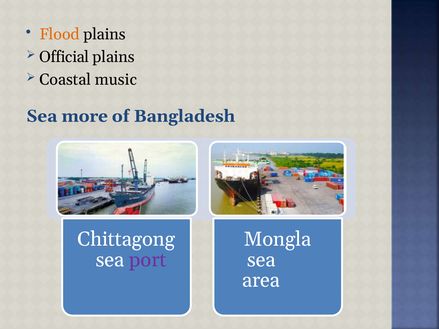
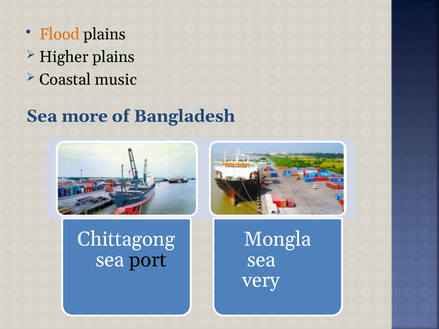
Official: Official -> Higher
port colour: purple -> black
area: area -> very
